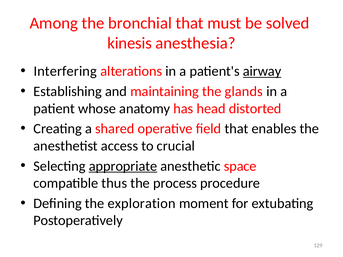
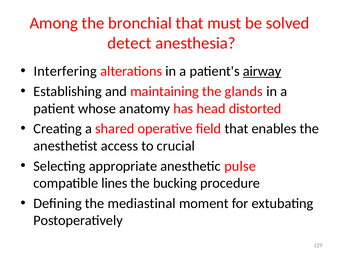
kinesis: kinesis -> detect
appropriate underline: present -> none
space: space -> pulse
thus: thus -> lines
process: process -> bucking
exploration: exploration -> mediastinal
